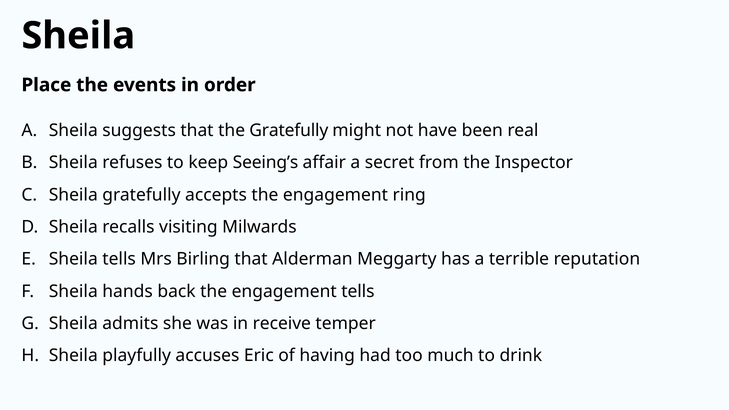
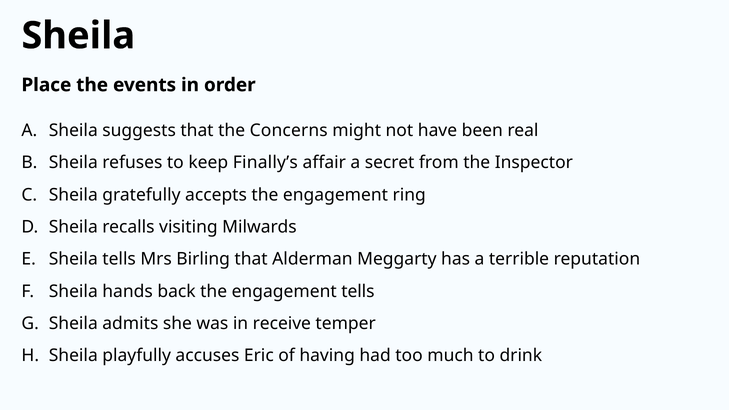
the Gratefully: Gratefully -> Concerns
Seeing’s: Seeing’s -> Finally’s
